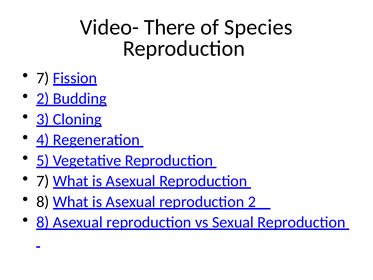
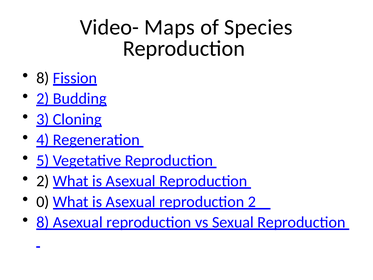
There: There -> Maps
7 at (43, 78): 7 -> 8
7 at (43, 181): 7 -> 2
8 at (43, 202): 8 -> 0
